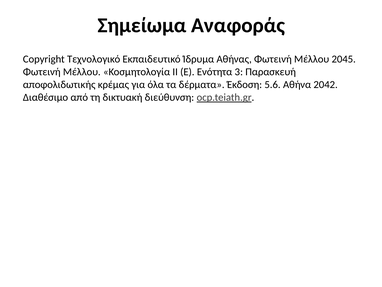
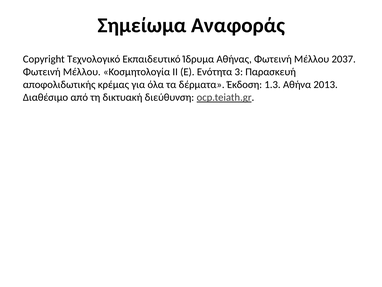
2045: 2045 -> 2037
5.6: 5.6 -> 1.3
2042: 2042 -> 2013
